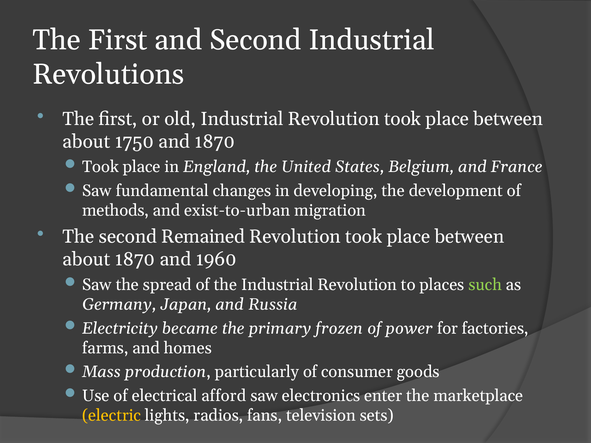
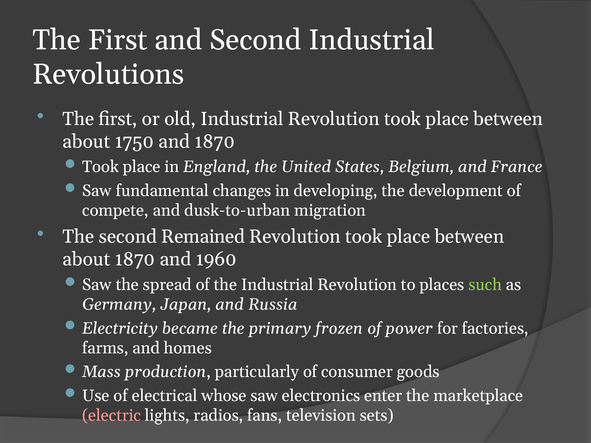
methods: methods -> compete
exist-to-urban: exist-to-urban -> dusk-to-urban
afford: afford -> whose
electric colour: yellow -> pink
